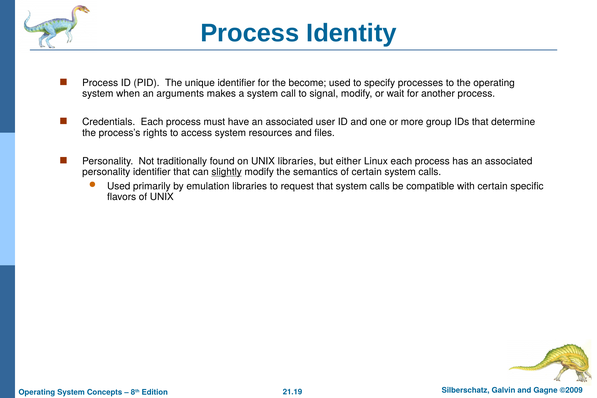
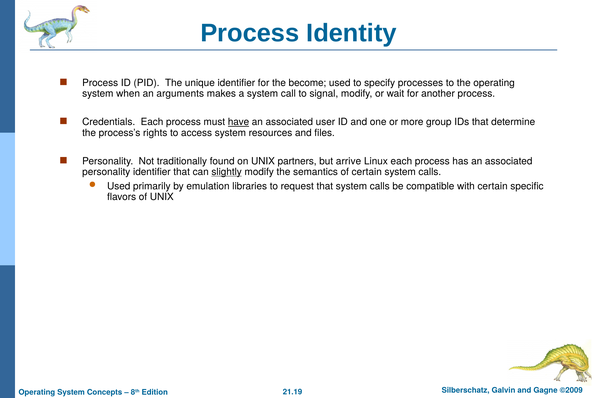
have underline: none -> present
UNIX libraries: libraries -> partners
either: either -> arrive
